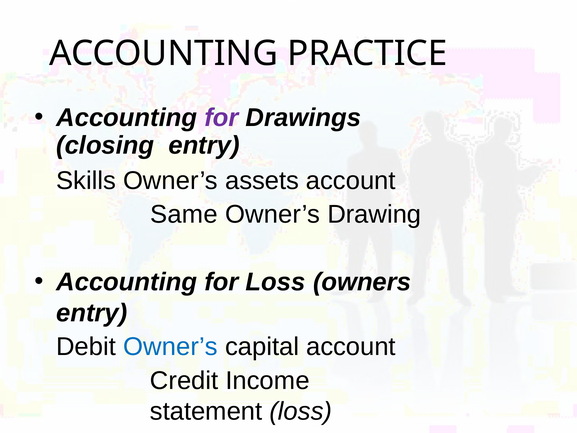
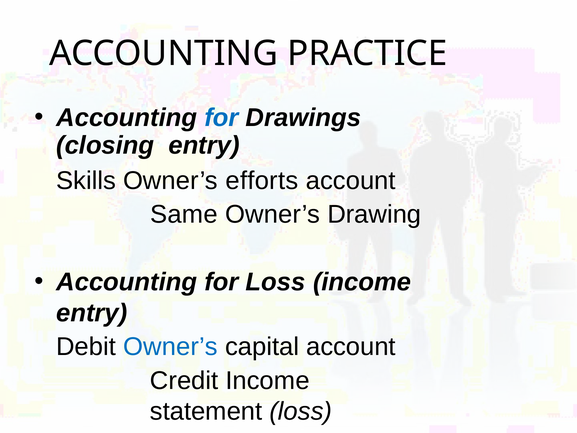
for at (221, 118) colour: purple -> blue
assets: assets -> efforts
Loss owners: owners -> income
